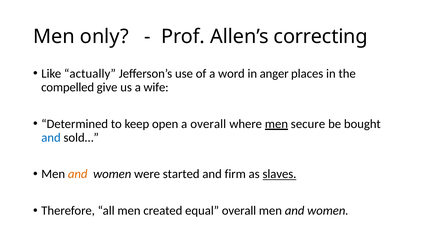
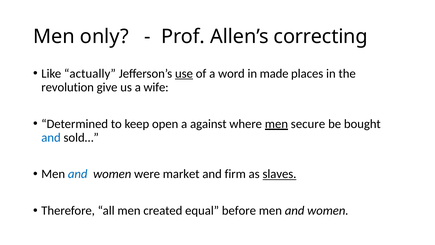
use underline: none -> present
anger: anger -> made
compelled: compelled -> revolution
a overall: overall -> against
and at (78, 174) colour: orange -> blue
started: started -> market
equal overall: overall -> before
